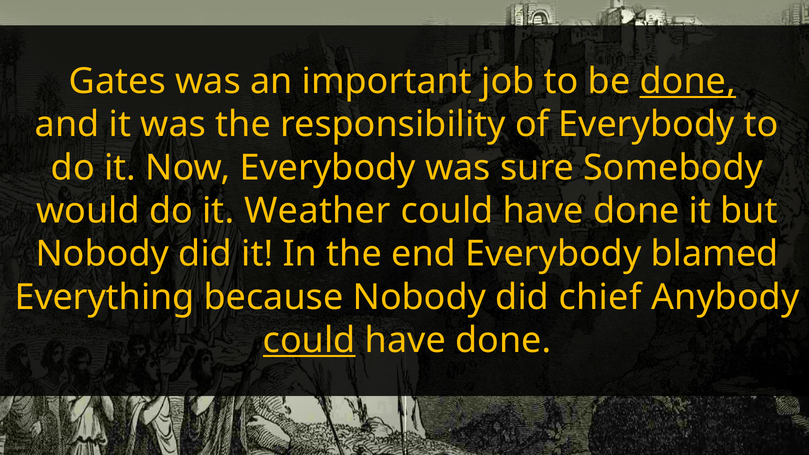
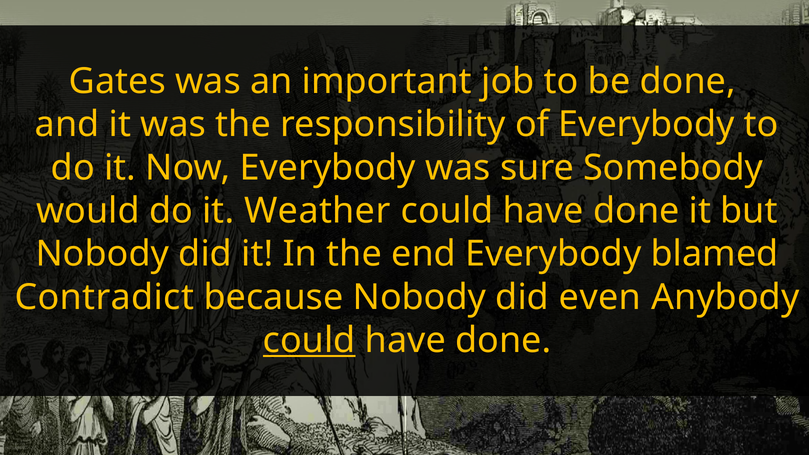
done at (688, 81) underline: present -> none
Everything: Everything -> Contradict
chief: chief -> even
